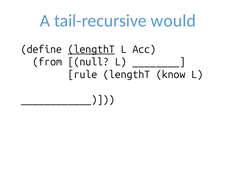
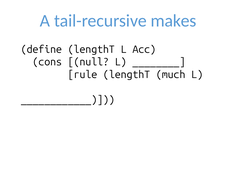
would: would -> makes
lengthT at (91, 49) underline: present -> none
from: from -> cons
know: know -> much
